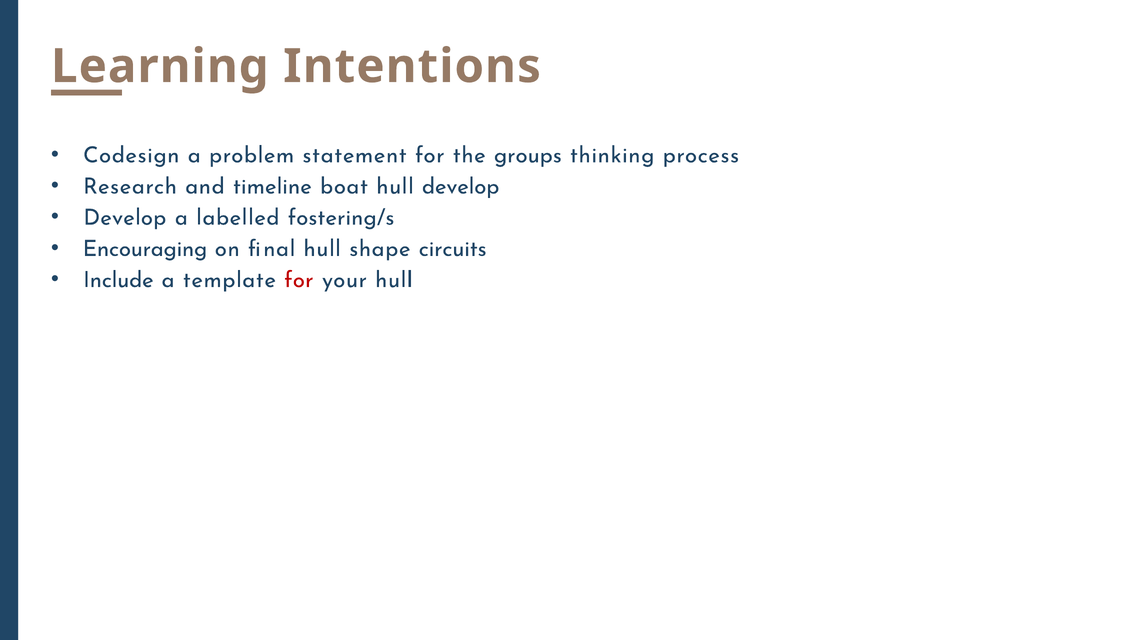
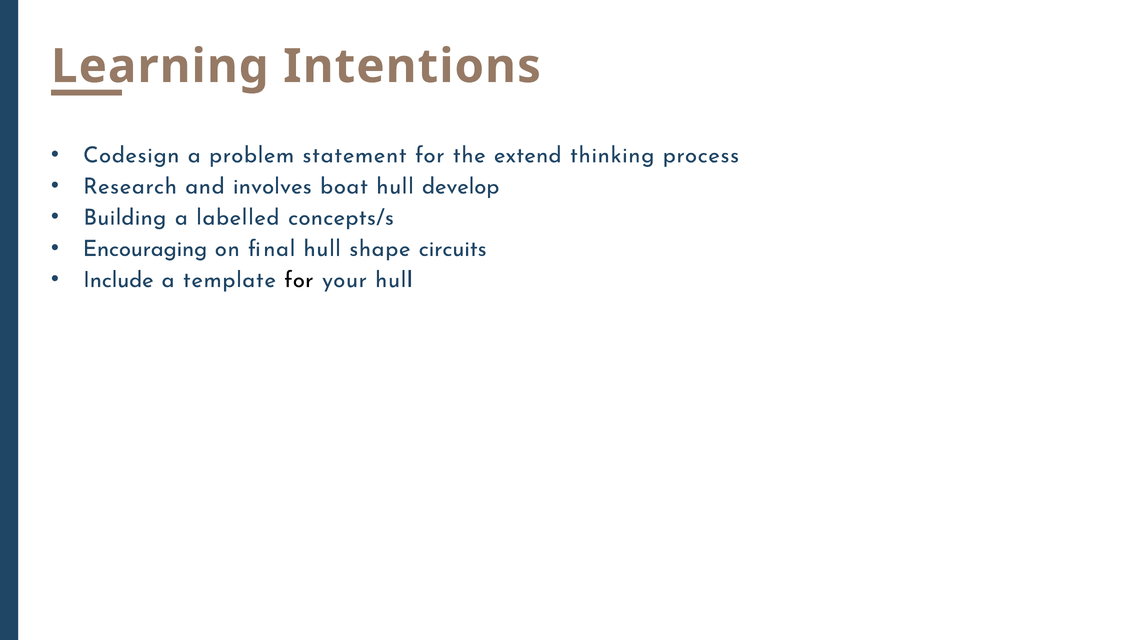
groups: groups -> extend
timeline: timeline -> involves
Develop at (125, 217): Develop -> Building
fostering/s: fostering/s -> concepts/s
for at (299, 280) colour: red -> black
